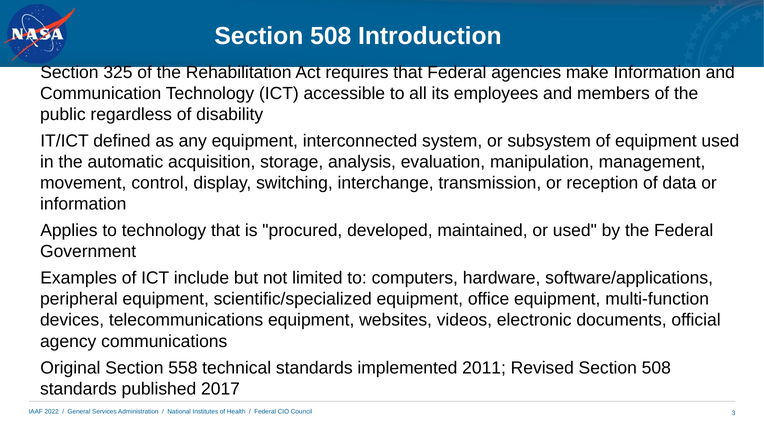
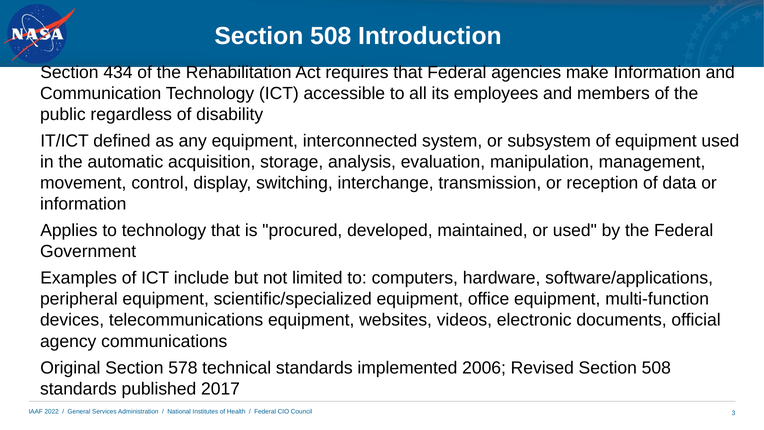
325: 325 -> 434
558: 558 -> 578
2011: 2011 -> 2006
